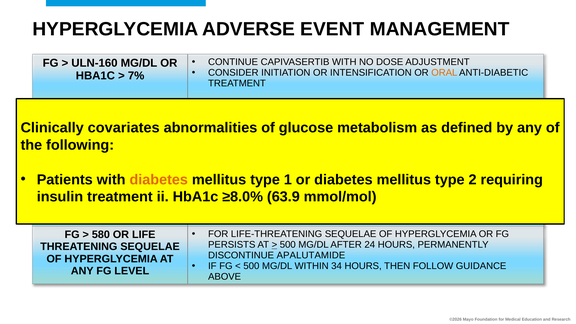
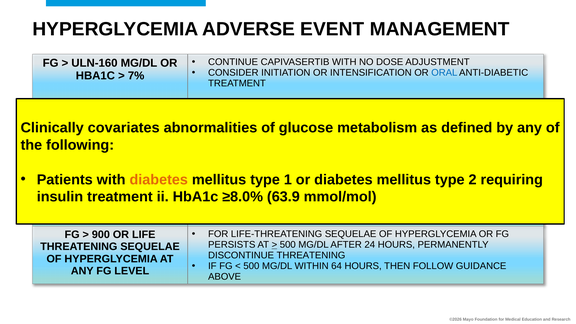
ORAL colour: orange -> blue
580: 580 -> 900
DISCONTINUE APALUTAMIDE: APALUTAMIDE -> THREATENING
34: 34 -> 64
